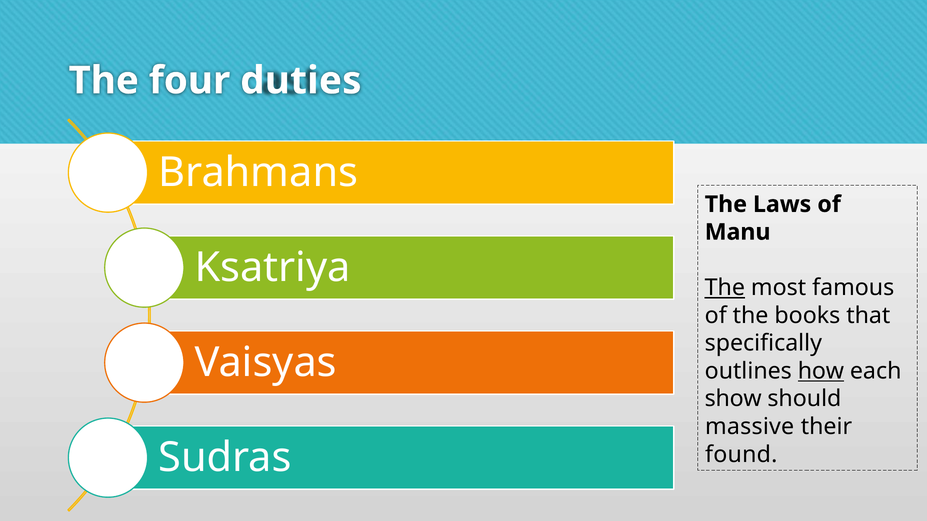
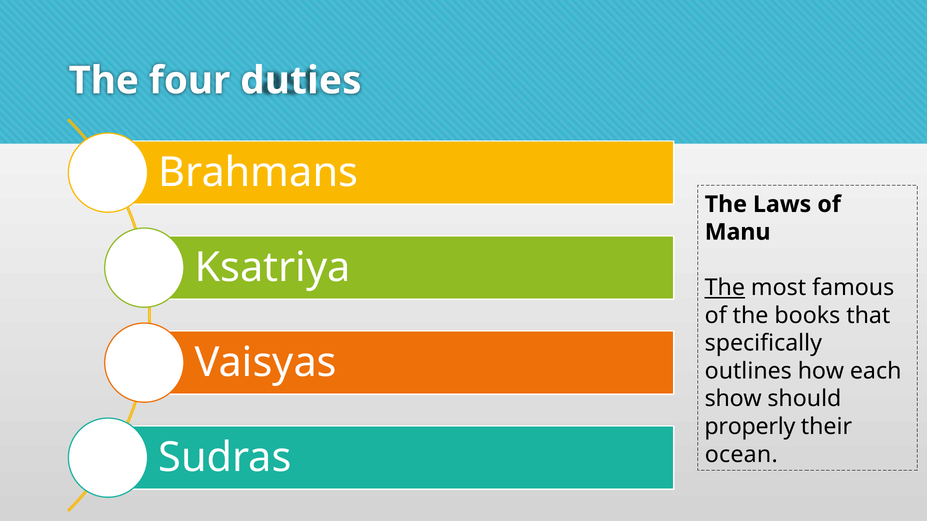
how underline: present -> none
massive: massive -> properly
found: found -> ocean
